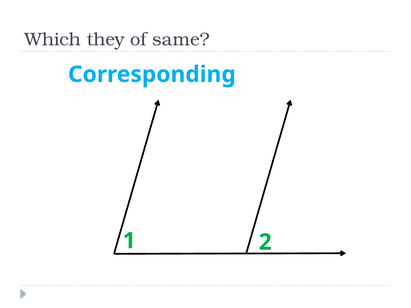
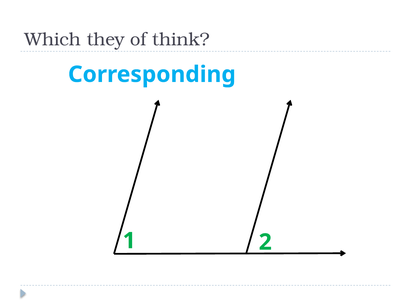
same: same -> think
